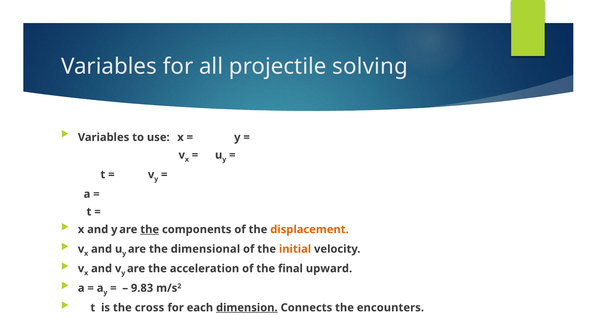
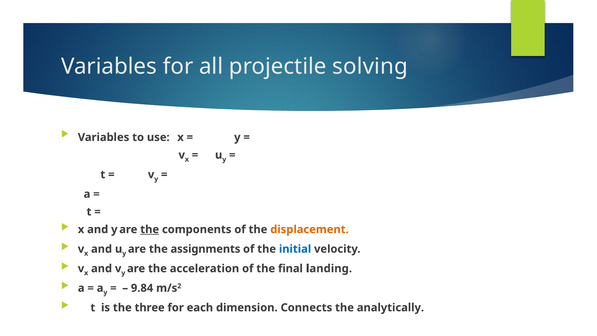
dimensional: dimensional -> assignments
initial colour: orange -> blue
upward: upward -> landing
9.83: 9.83 -> 9.84
cross: cross -> three
dimension underline: present -> none
encounters: encounters -> analytically
